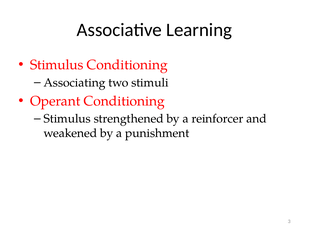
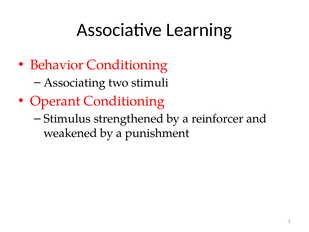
Stimulus at (57, 65): Stimulus -> Behavior
